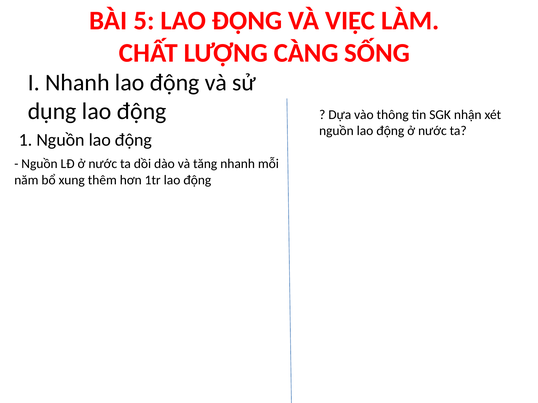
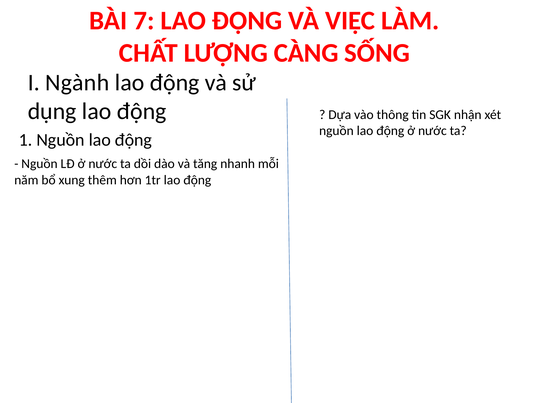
5: 5 -> 7
I Nhanh: Nhanh -> Ngành
